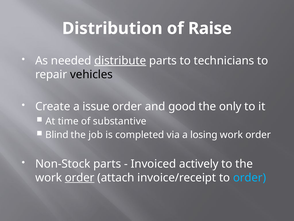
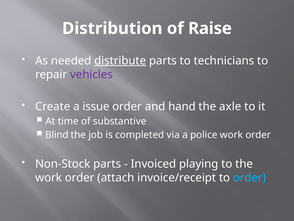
vehicles colour: black -> purple
good: good -> hand
only: only -> axle
losing: losing -> police
actively: actively -> playing
order at (80, 177) underline: present -> none
